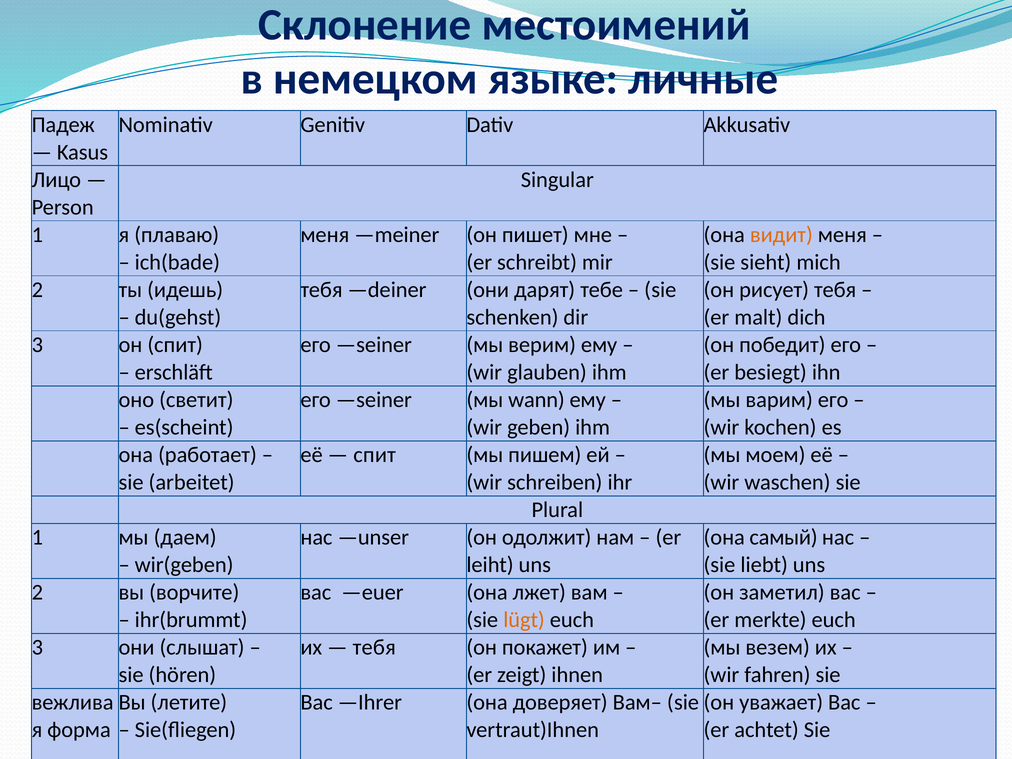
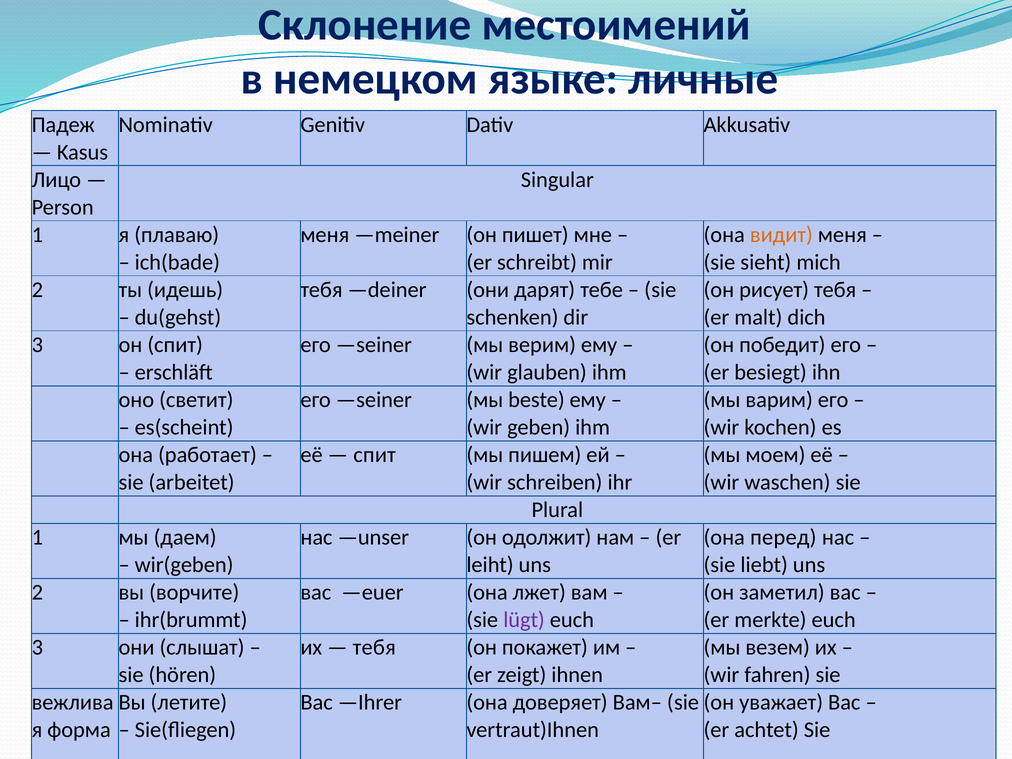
wann: wann -> beste
самый: самый -> перед
lügt colour: orange -> purple
